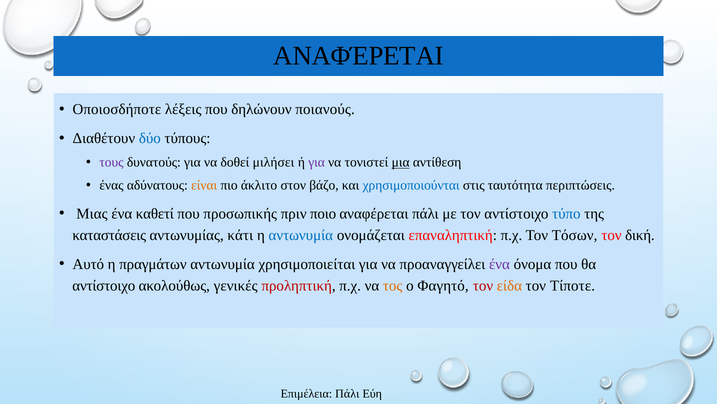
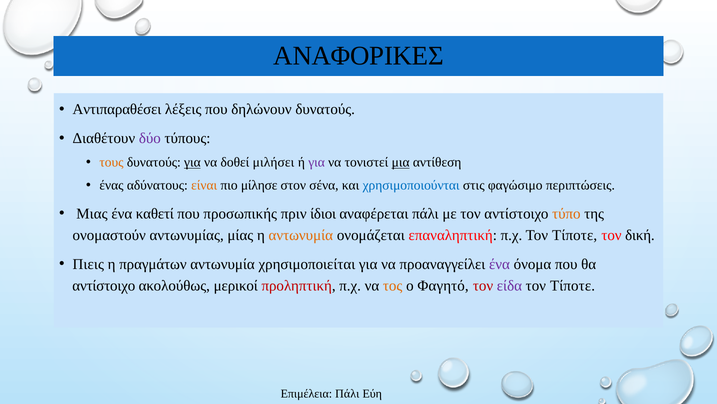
ΑΝΑΦΈΡΕΤΑΙ at (359, 56): ΑΝΑΦΈΡΕΤΑΙ -> ΑΝΑΦΟΡΙΚΕΣ
Οποιοσδήποτε: Οποιοσδήποτε -> Αντιπαραθέσει
δηλώνουν ποιανούς: ποιανούς -> δυνατούς
δύο colour: blue -> purple
τους colour: purple -> orange
για at (192, 162) underline: none -> present
άκλιτο: άκλιτο -> μίλησε
βάζο: βάζο -> σένα
ταυτότητα: ταυτότητα -> φαγώσιμο
ποιο: ποιο -> ίδιοι
τύπο colour: blue -> orange
καταστάσεις: καταστάσεις -> ονομαστούν
κάτι: κάτι -> μίας
αντωνυμία at (301, 235) colour: blue -> orange
π.χ Τον Τόσων: Τόσων -> Τίποτε
Αυτό: Αυτό -> Πιεις
γενικές: γενικές -> μερικοί
είδα colour: orange -> purple
